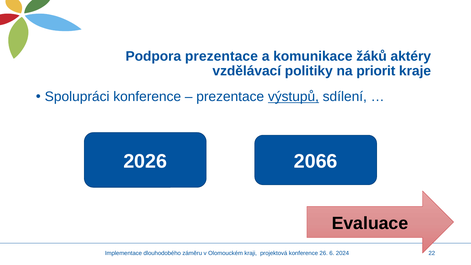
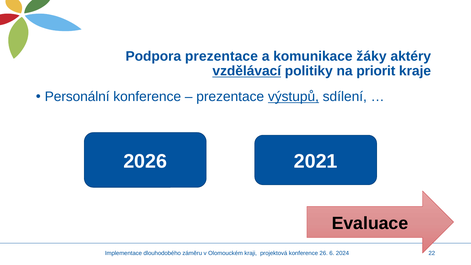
žáků: žáků -> žáky
vzdělávací underline: none -> present
Spolupráci: Spolupráci -> Personální
2066: 2066 -> 2021
